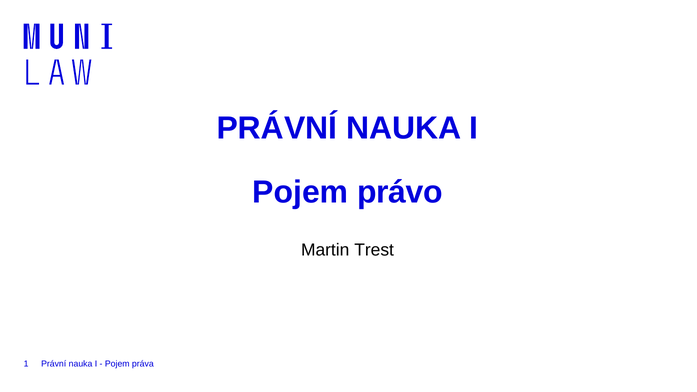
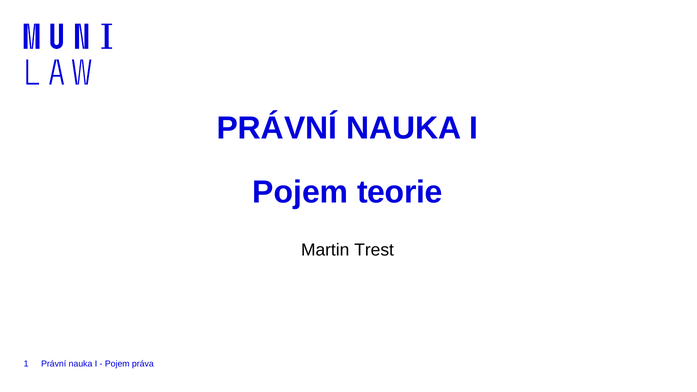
právo: právo -> teorie
